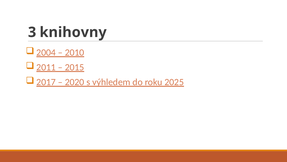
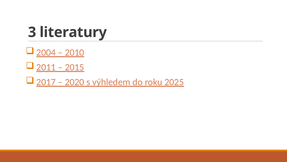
knihovny: knihovny -> literatury
